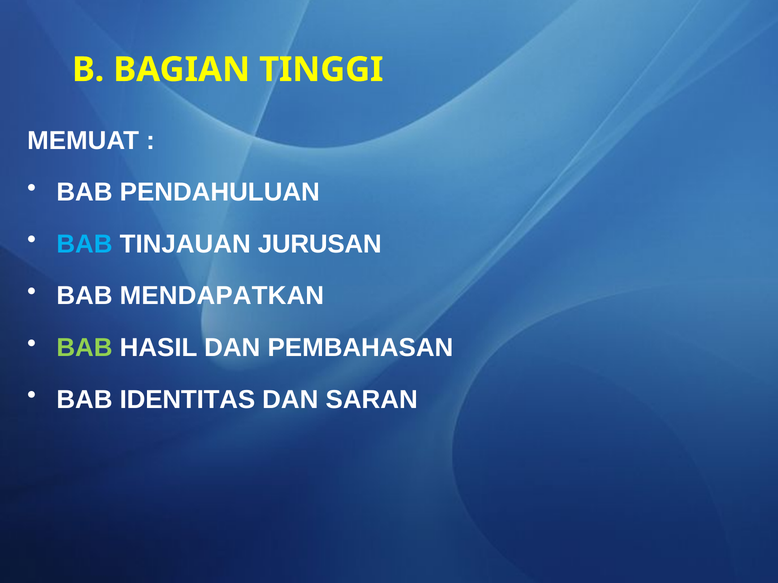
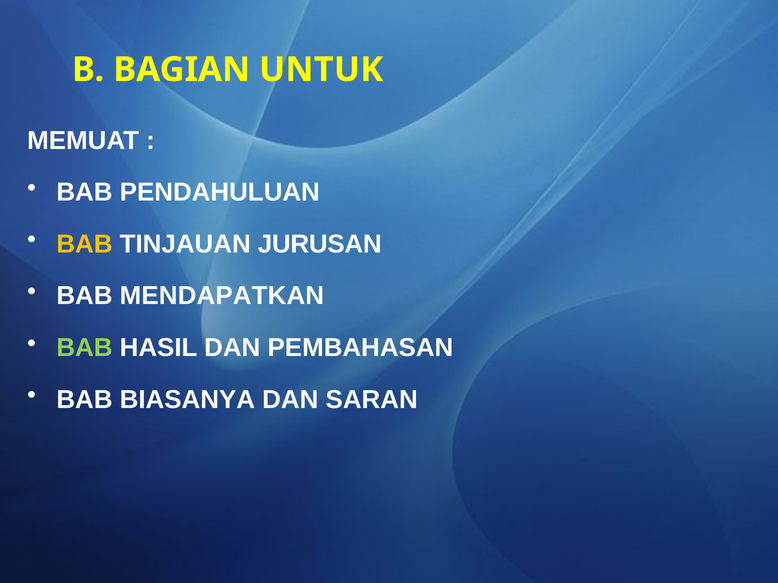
TINGGI: TINGGI -> UNTUK
BAB at (84, 244) colour: light blue -> yellow
IDENTITAS: IDENTITAS -> BIASANYA
